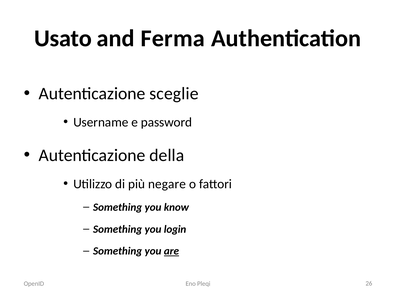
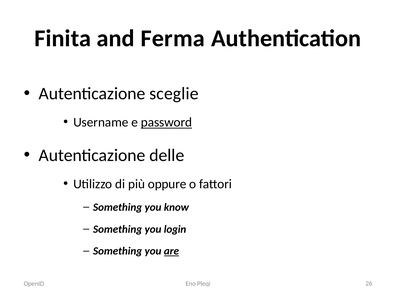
Usato: Usato -> Finita
password underline: none -> present
della: della -> delle
negare: negare -> oppure
